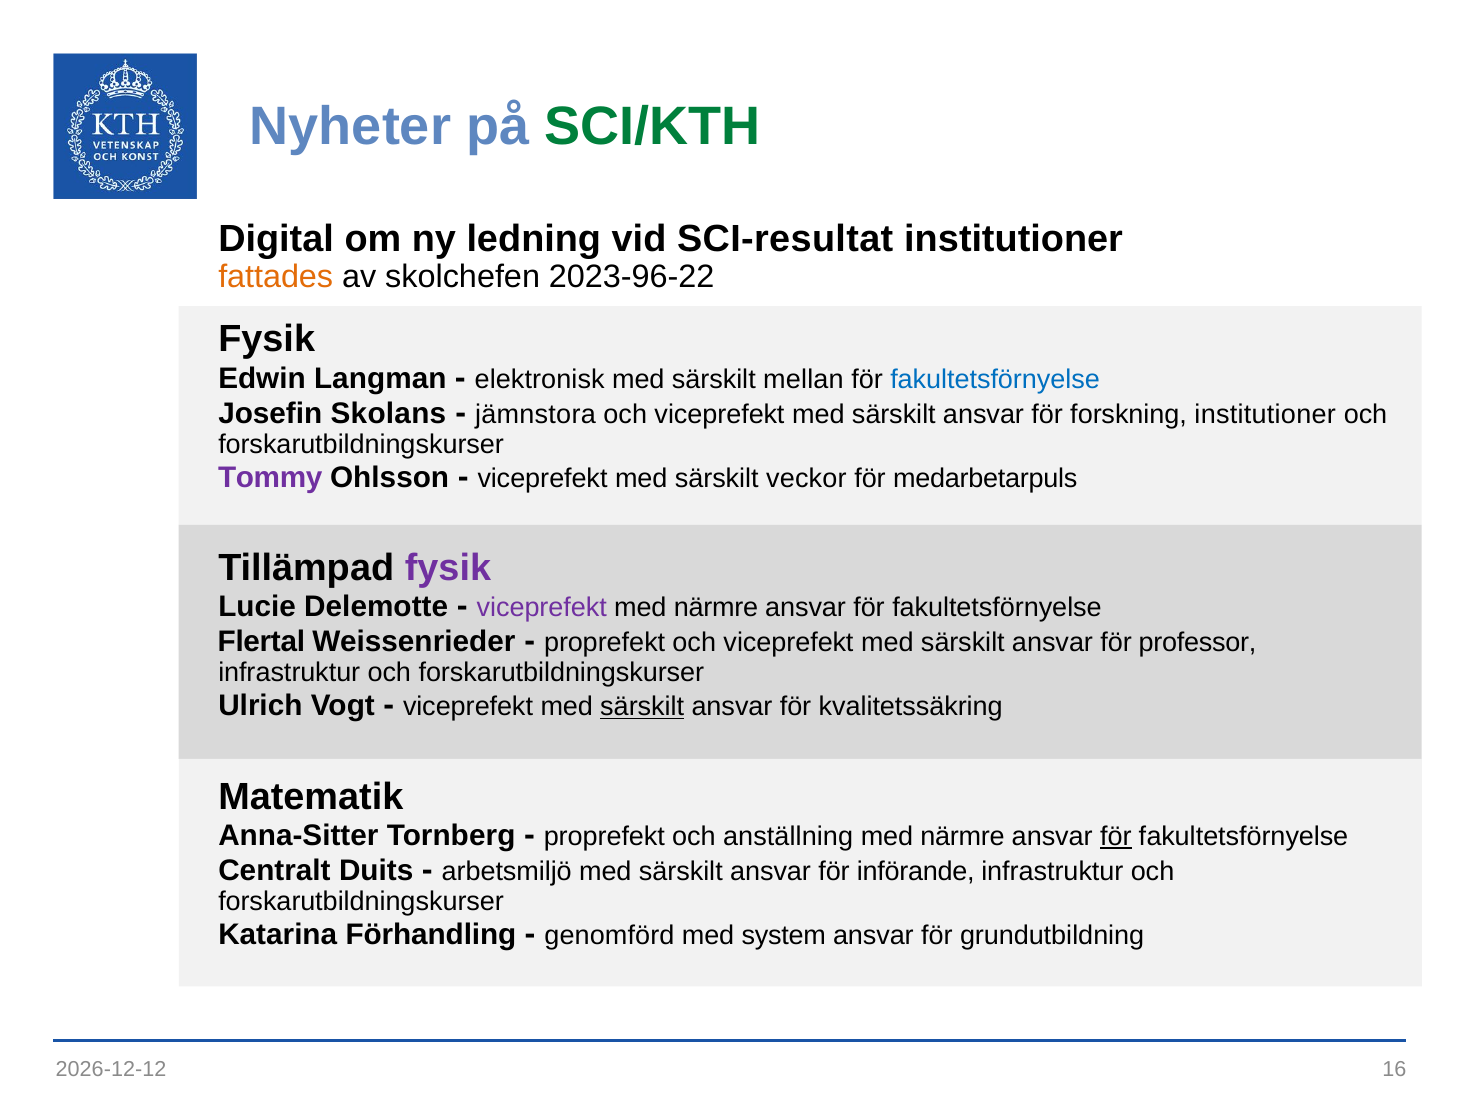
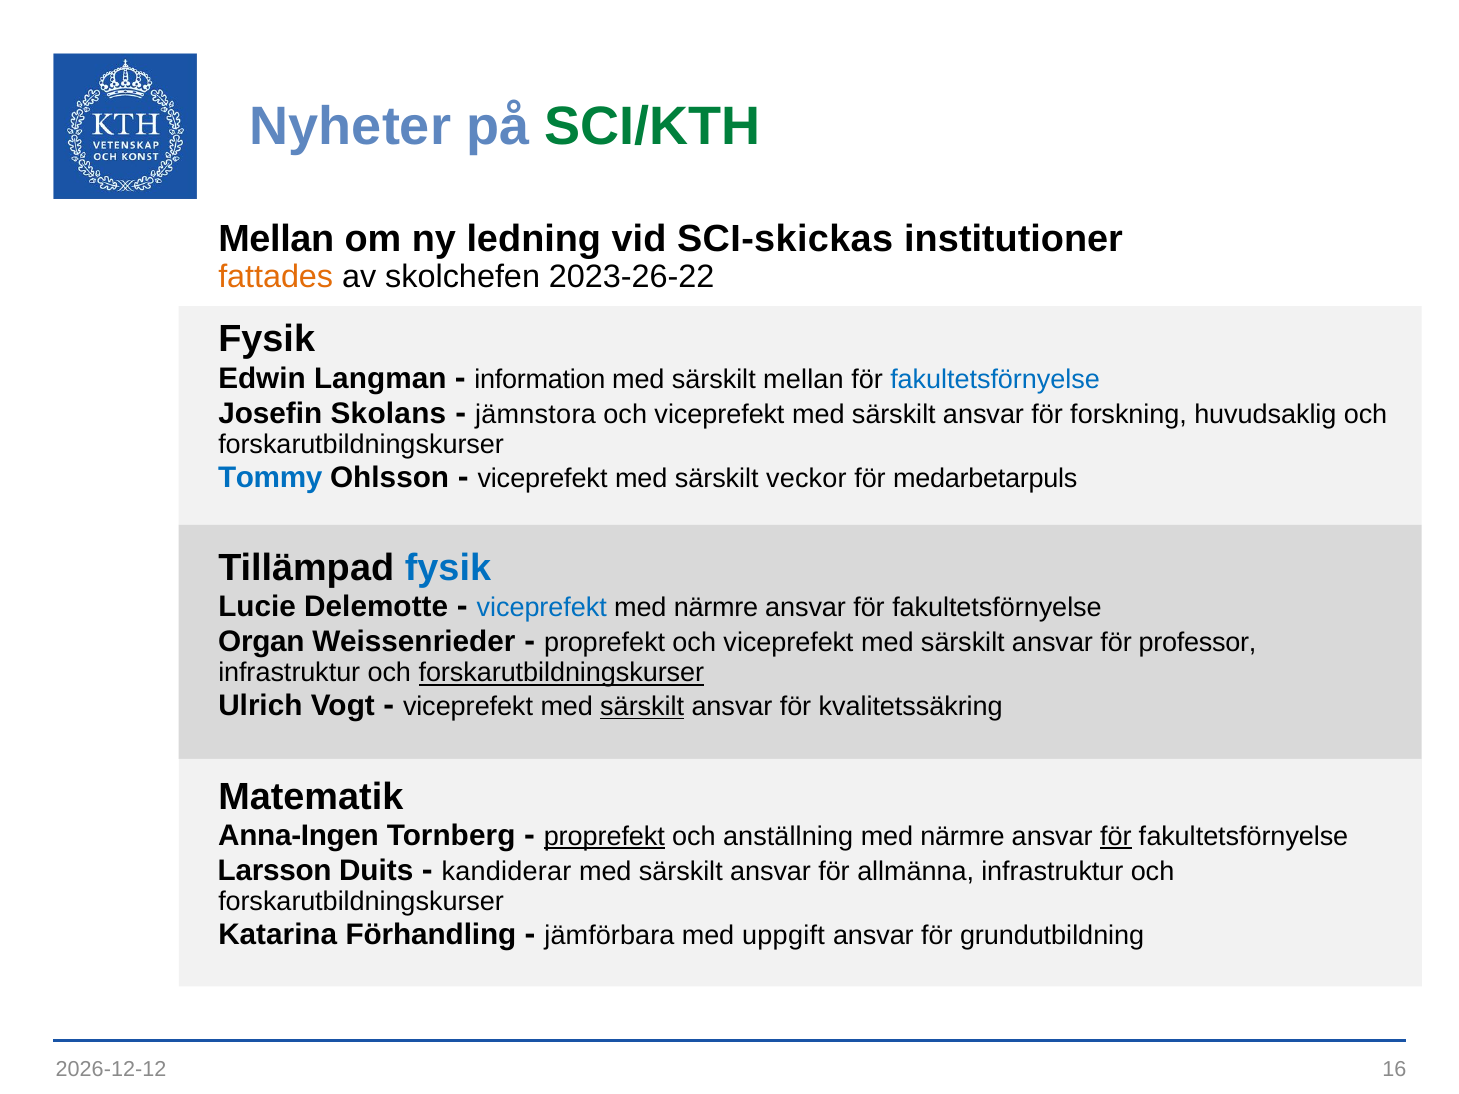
Digital at (276, 239): Digital -> Mellan
SCI-resultat: SCI-resultat -> SCI-skickas
2023-96-22: 2023-96-22 -> 2023-26-22
elektronisk: elektronisk -> information
forskning institutioner: institutioner -> huvudsaklig
Tommy colour: purple -> blue
fysik at (448, 568) colour: purple -> blue
viceprefekt at (542, 608) colour: purple -> blue
Flertal: Flertal -> Organ
forskarutbildningskurser at (561, 673) underline: none -> present
Anna-Sitter: Anna-Sitter -> Anna-Ingen
proprefekt at (604, 837) underline: none -> present
Centralt: Centralt -> Larsson
arbetsmiljö: arbetsmiljö -> kandiderar
införande: införande -> allmänna
genomförd: genomförd -> jämförbara
system: system -> uppgift
